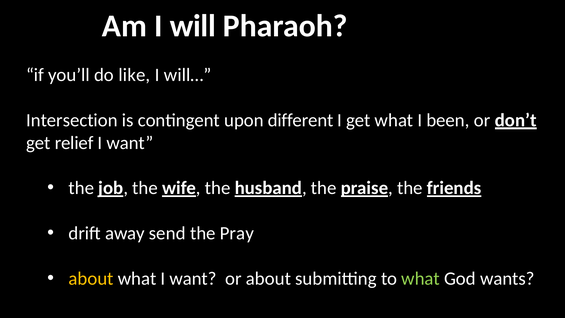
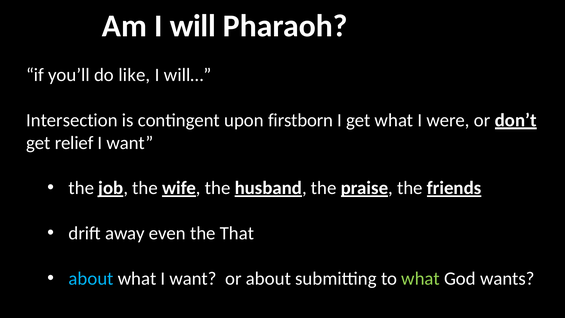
different: different -> firstborn
been: been -> were
send: send -> even
Pray: Pray -> That
about at (91, 278) colour: yellow -> light blue
